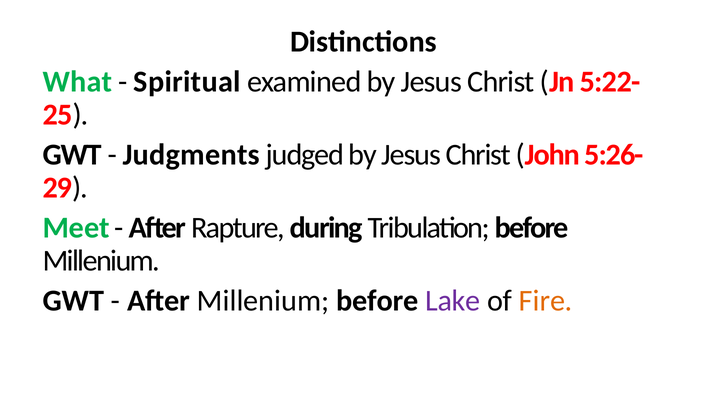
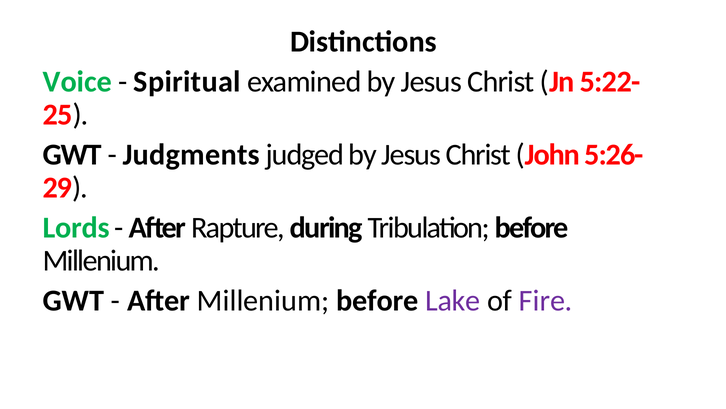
What: What -> Voice
Meet: Meet -> Lords
Fire colour: orange -> purple
